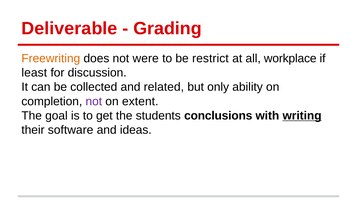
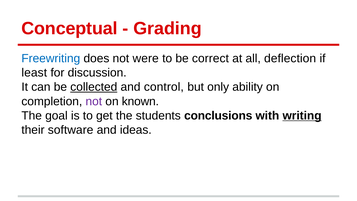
Deliverable: Deliverable -> Conceptual
Freewriting colour: orange -> blue
restrict: restrict -> correct
workplace: workplace -> deflection
collected underline: none -> present
related: related -> control
extent: extent -> known
